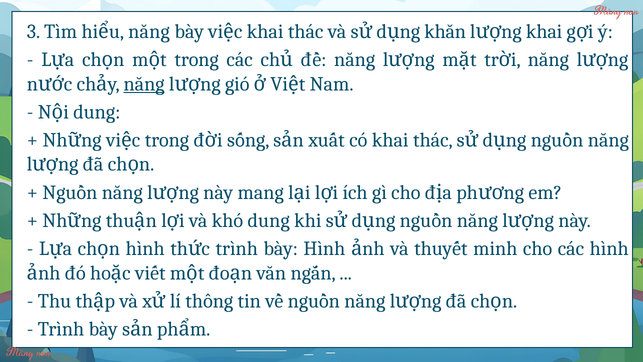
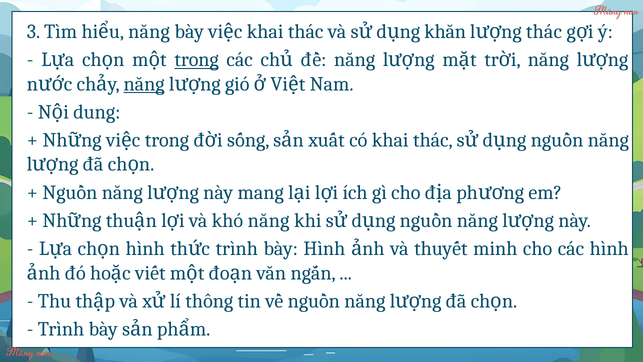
khai at (544, 32): khai -> thác
trong at (197, 60) underline: none -> present
khó dung: dung -> năng
